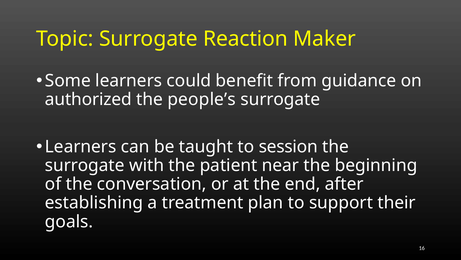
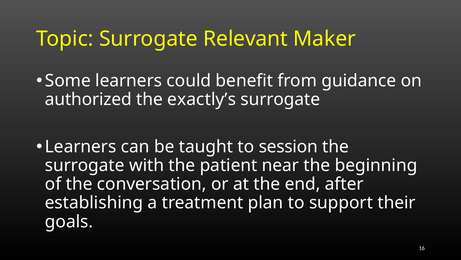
Reaction: Reaction -> Relevant
people’s: people’s -> exactly’s
